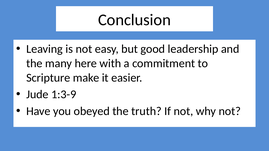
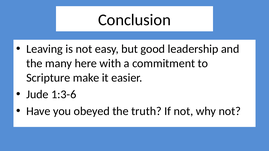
1:3-9: 1:3-9 -> 1:3-6
